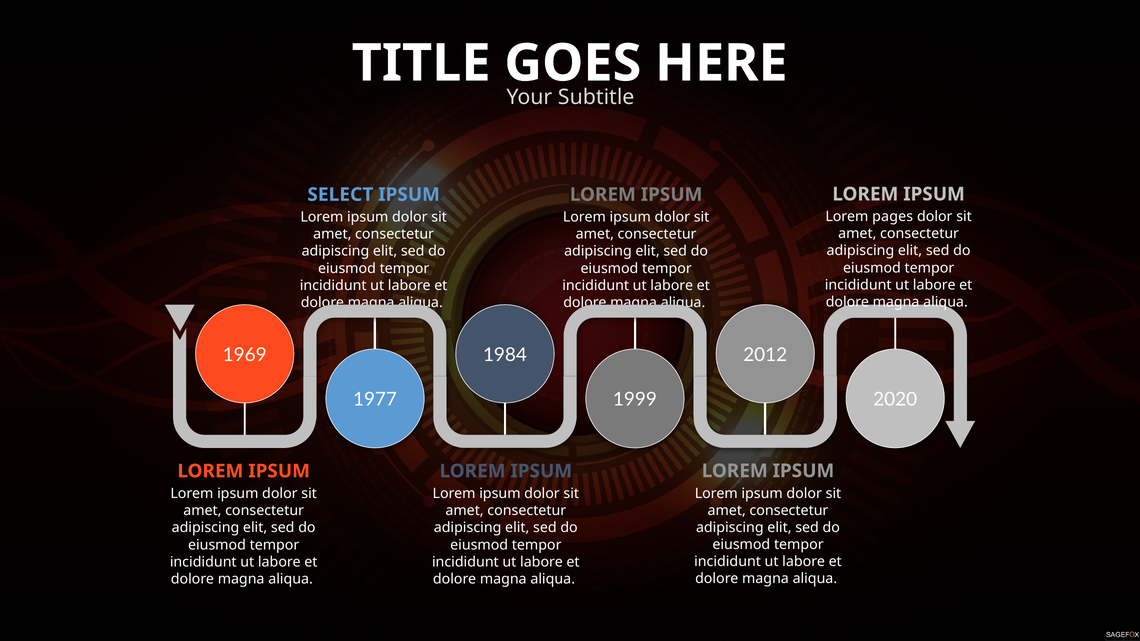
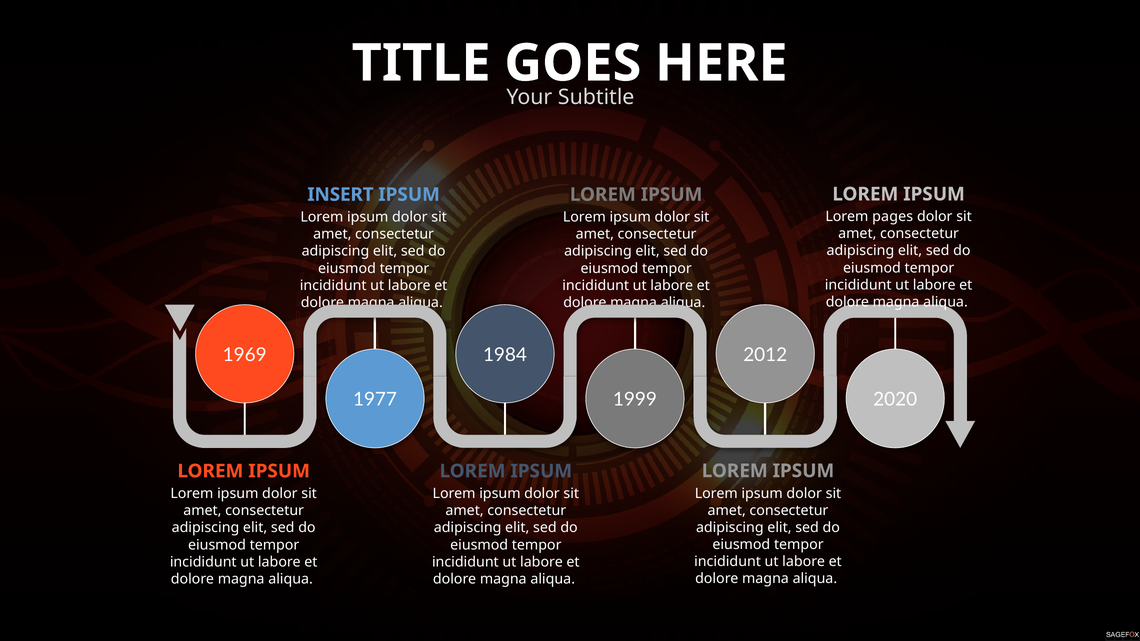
SELECT: SELECT -> INSERT
